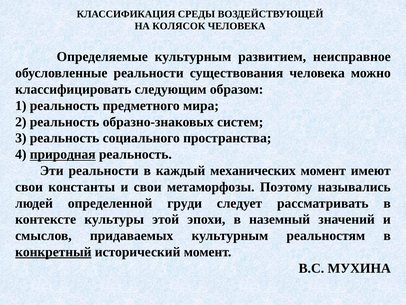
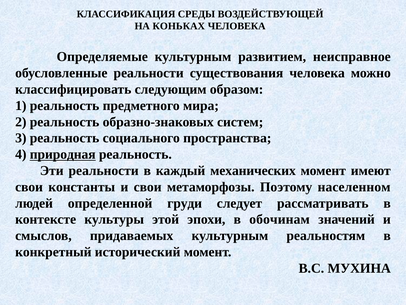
КОЛЯСОК: КОЛЯСОК -> КОНЬКАХ
назывались: назывались -> населенном
наземный: наземный -> обочинам
конкретный underline: present -> none
